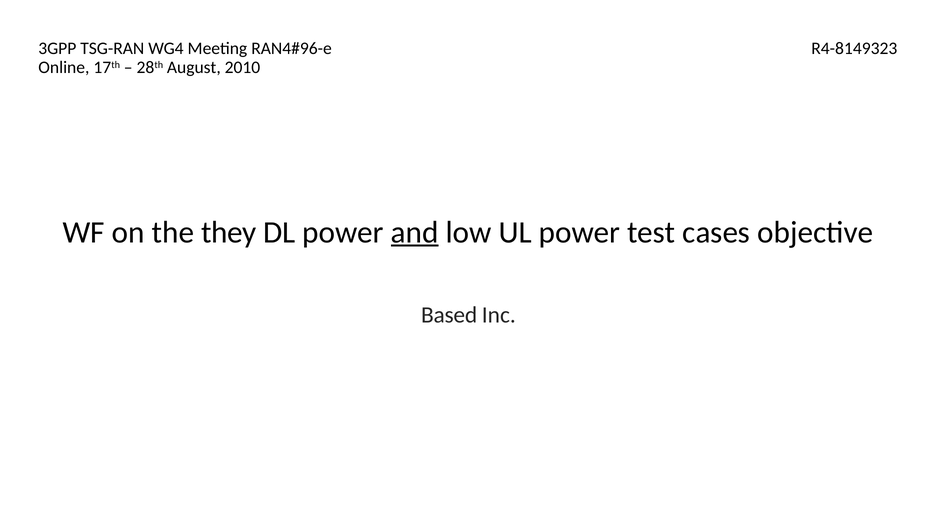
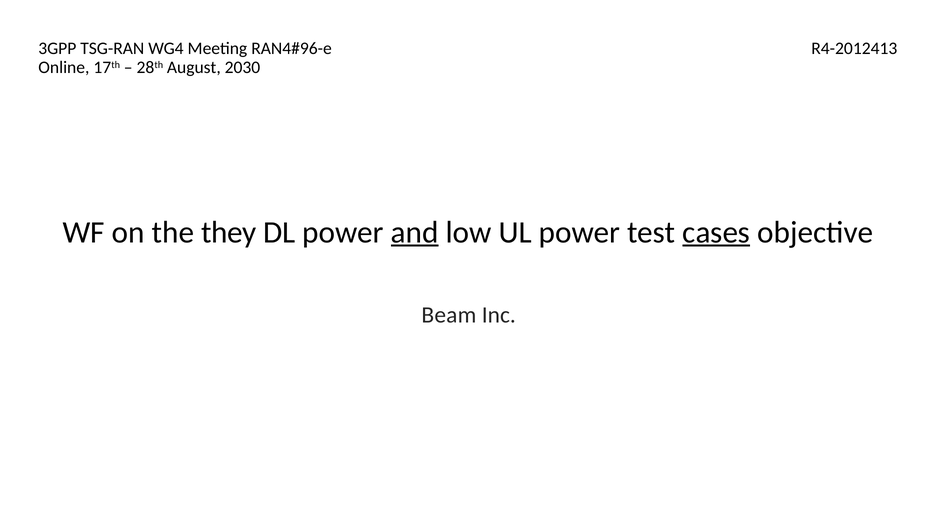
R4-8149323: R4-8149323 -> R4-2012413
2010: 2010 -> 2030
cases underline: none -> present
Based: Based -> Beam
